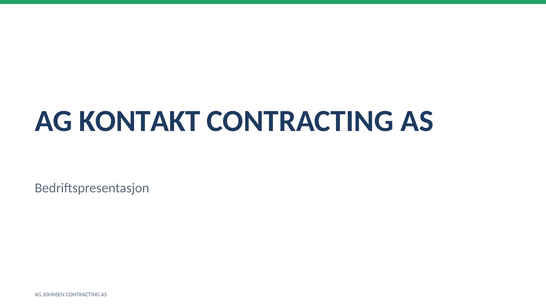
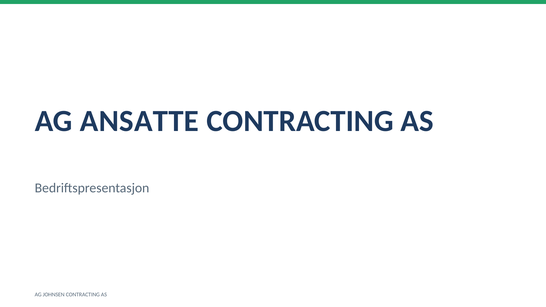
KONTAKT: KONTAKT -> ANSATTE
